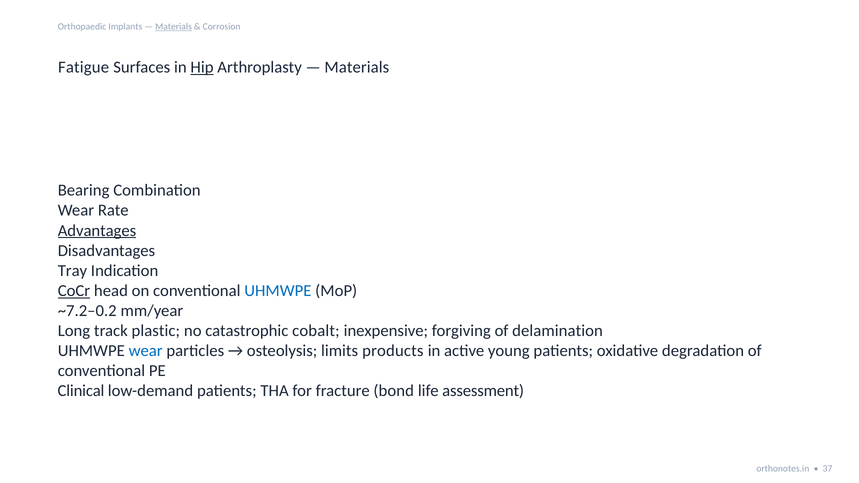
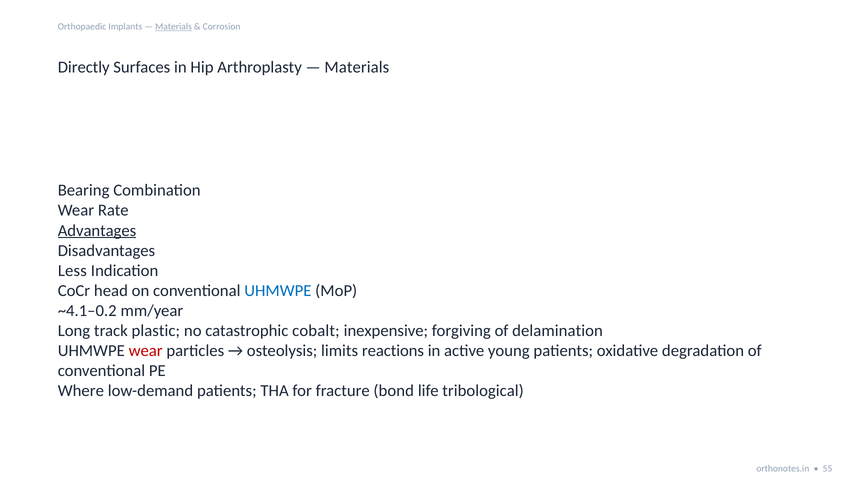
Fatigue: Fatigue -> Directly
Hip underline: present -> none
Tray: Tray -> Less
CoCr underline: present -> none
~7.2–0.2: ~7.2–0.2 -> ~4.1–0.2
wear at (146, 351) colour: blue -> red
products: products -> reactions
Clinical: Clinical -> Where
assessment: assessment -> tribological
37: 37 -> 55
